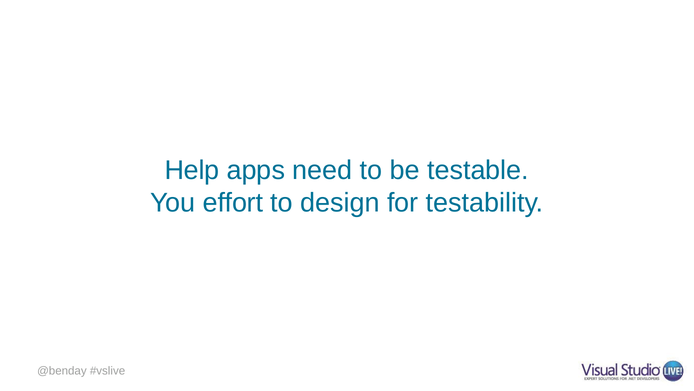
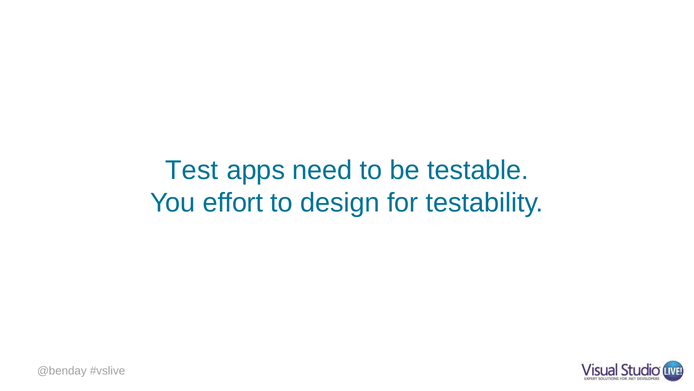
Help: Help -> Test
